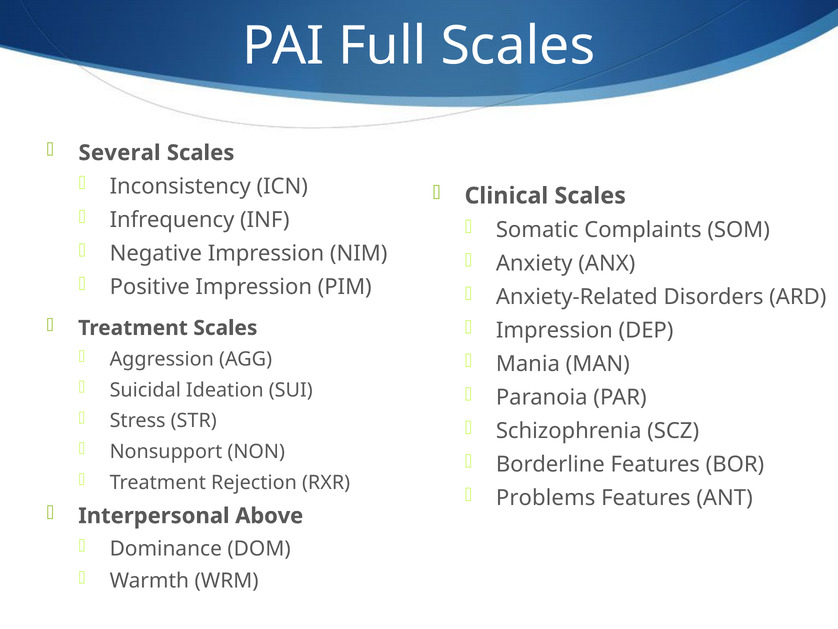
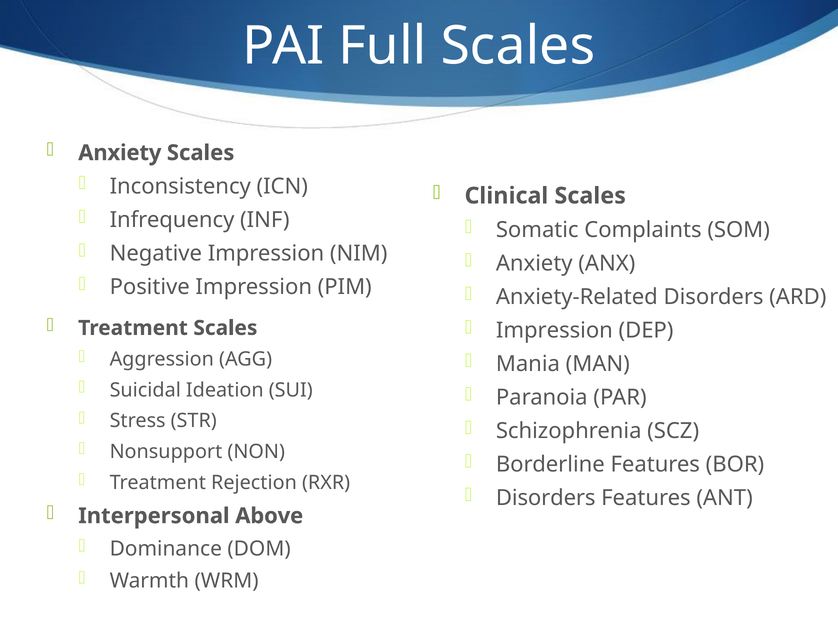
Several at (120, 153): Several -> Anxiety
Problems at (546, 498): Problems -> Disorders
